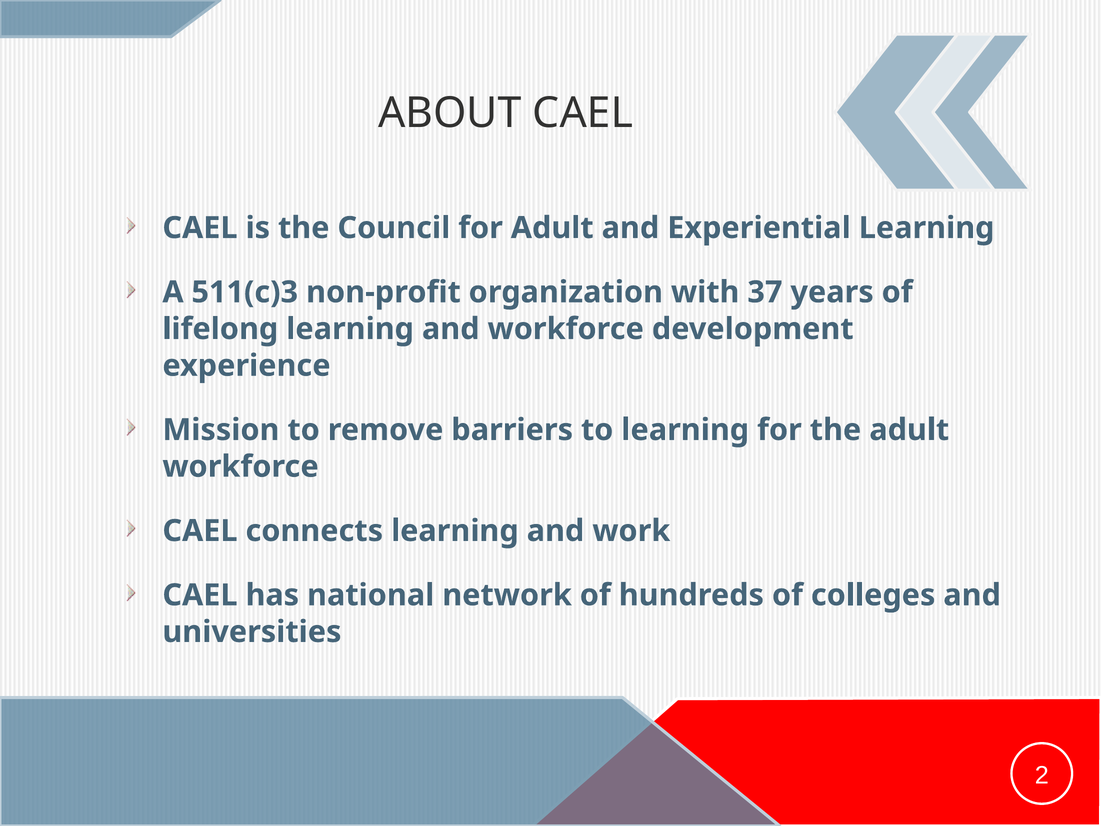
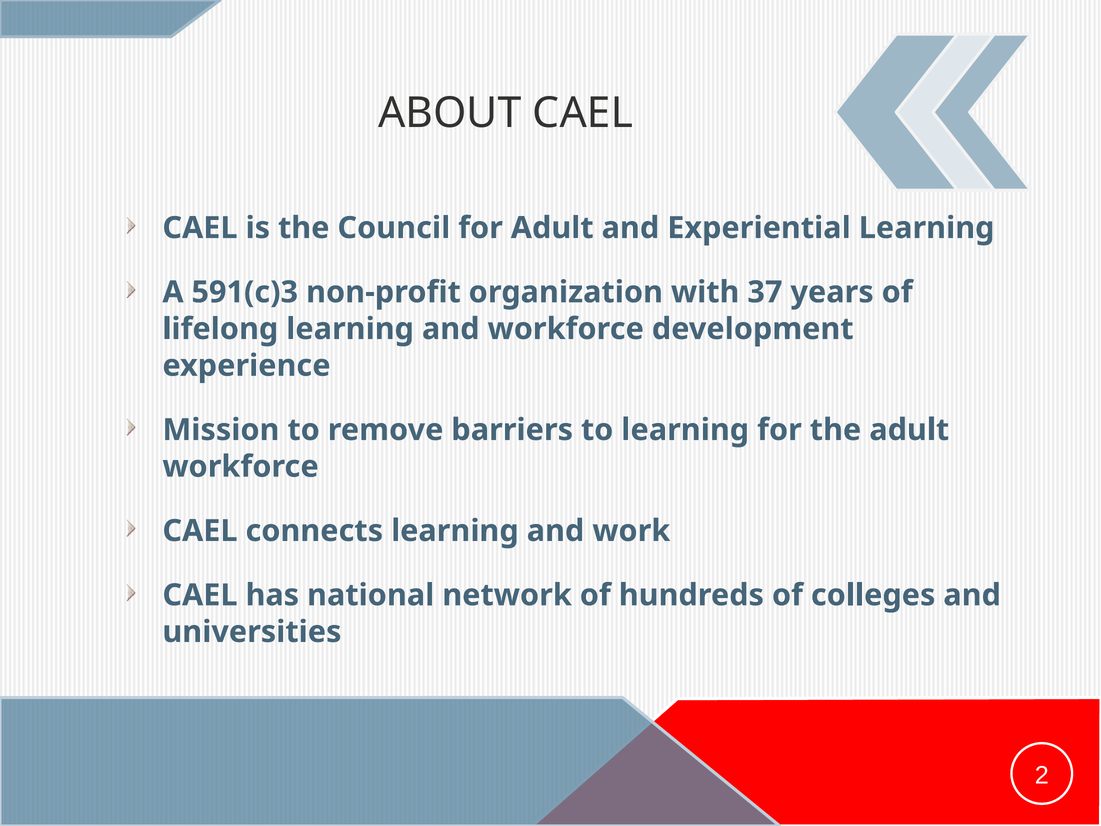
511(c)3: 511(c)3 -> 591(c)3
